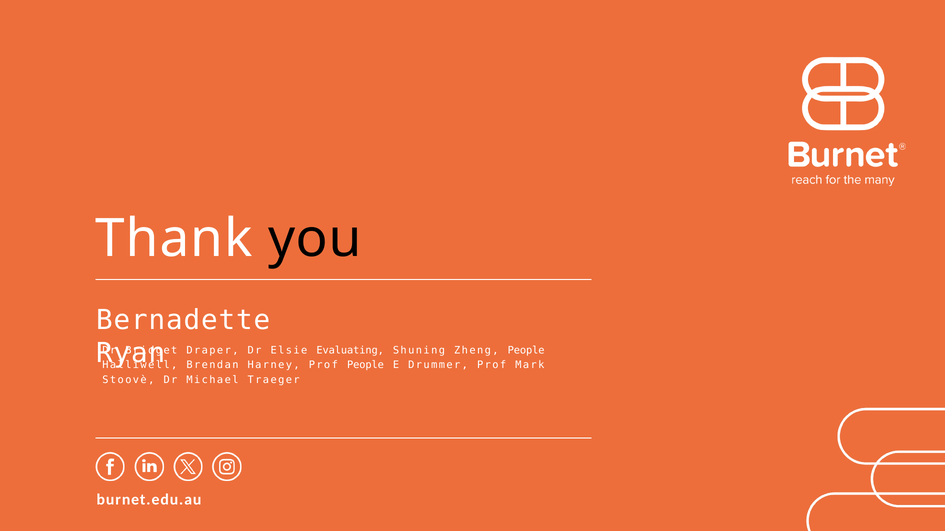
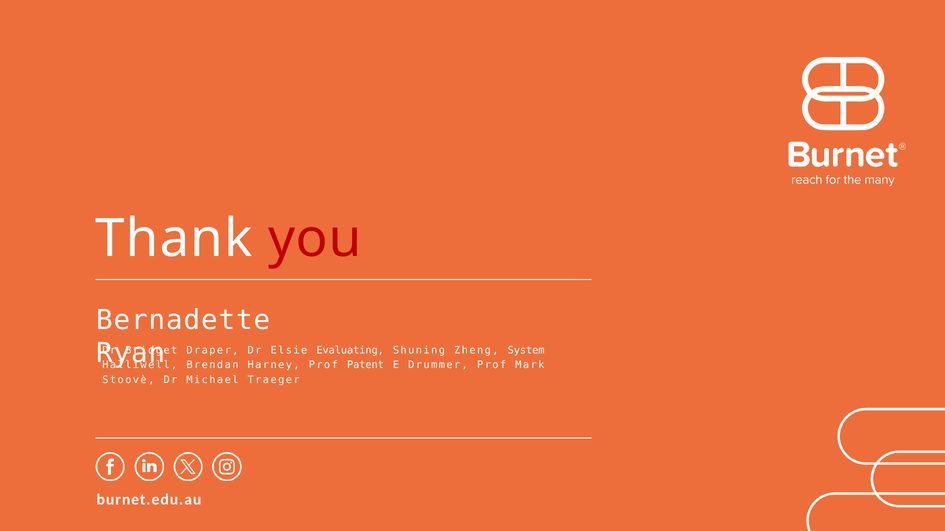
you colour: black -> red
Zheng People: People -> System
Prof People: People -> Patent
